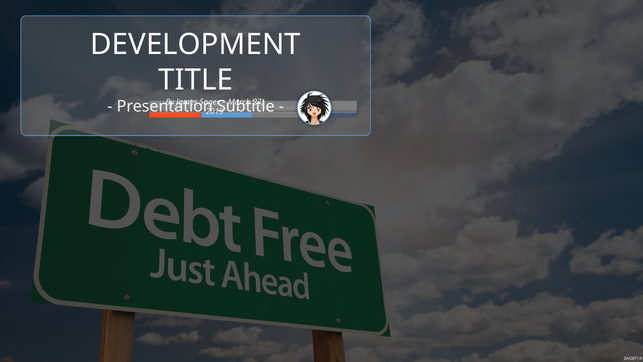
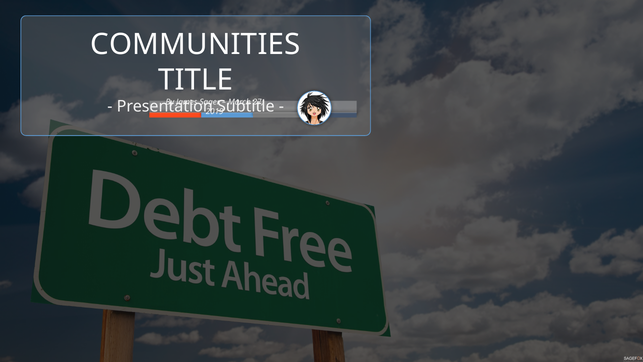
DEVELOPMENT: DEVELOPMENT -> COMMUNITIES
